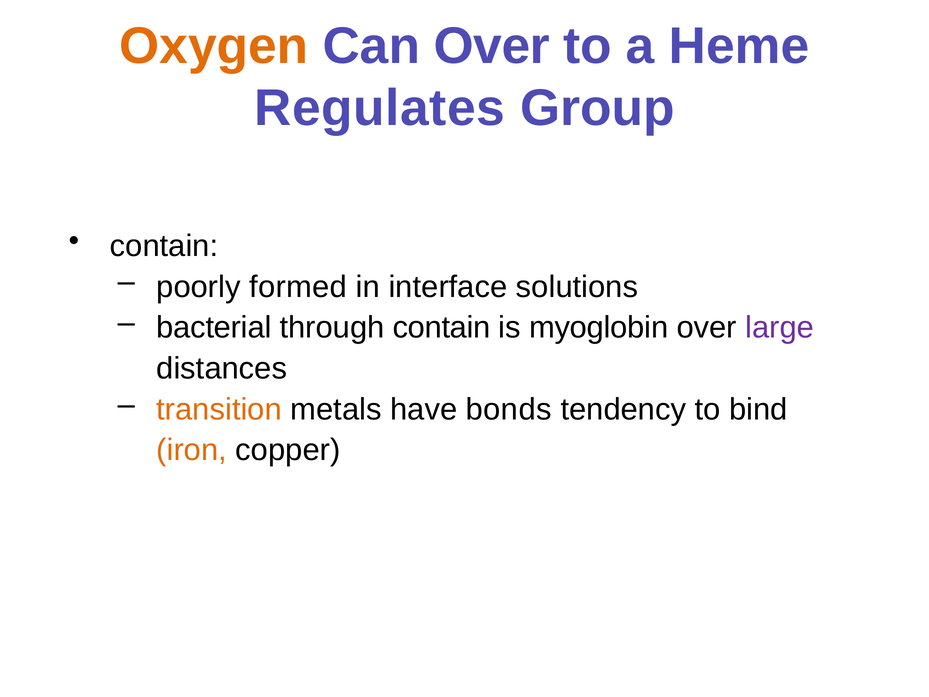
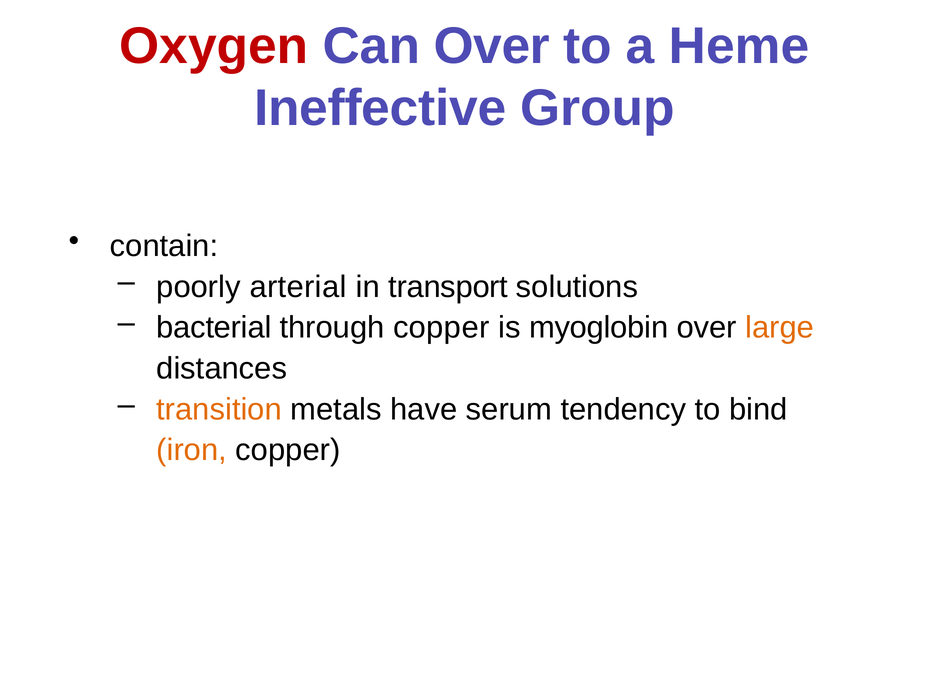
Oxygen colour: orange -> red
Regulates: Regulates -> Ineffective
formed: formed -> arterial
interface: interface -> transport
through contain: contain -> copper
large colour: purple -> orange
bonds: bonds -> serum
